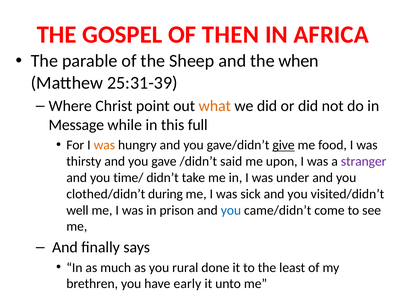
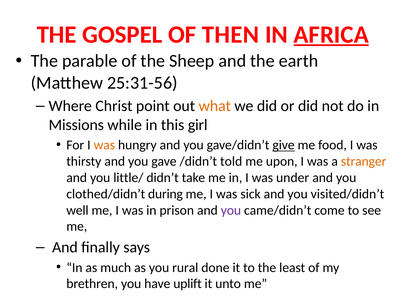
AFRICA underline: none -> present
when: when -> earth
25:31-39: 25:31-39 -> 25:31-56
Message: Message -> Missions
full: full -> girl
said: said -> told
stranger colour: purple -> orange
time/: time/ -> little/
you at (231, 210) colour: blue -> purple
early: early -> uplift
